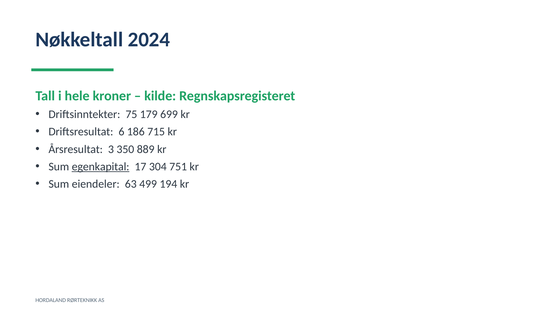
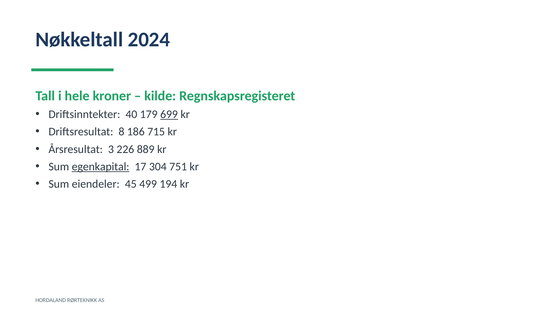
75: 75 -> 40
699 underline: none -> present
6: 6 -> 8
350: 350 -> 226
63: 63 -> 45
